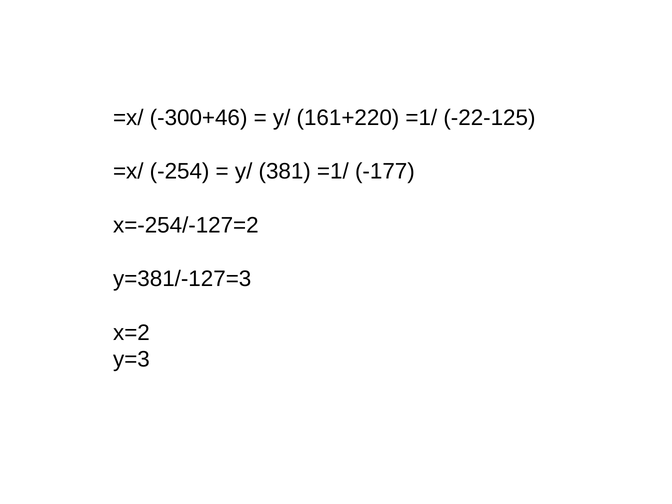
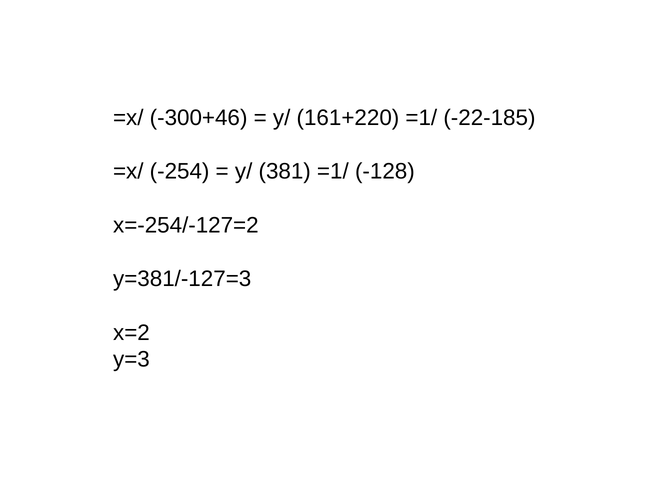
-22-125: -22-125 -> -22-185
-177: -177 -> -128
